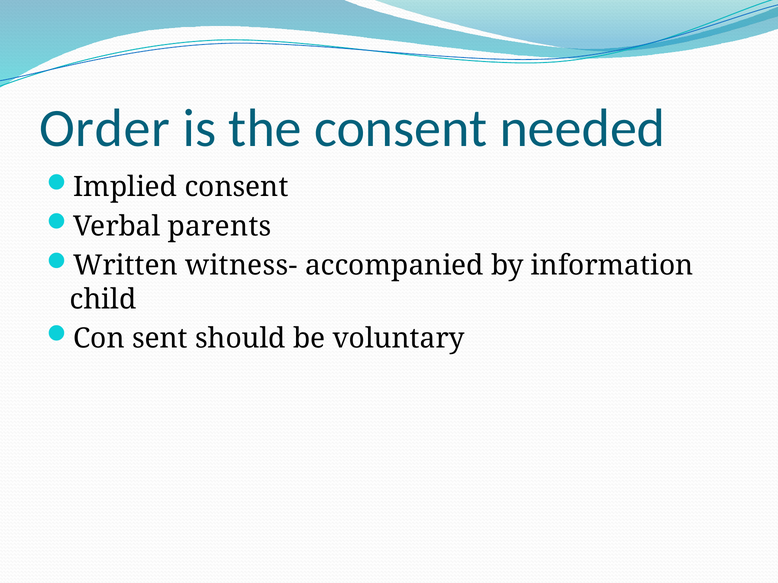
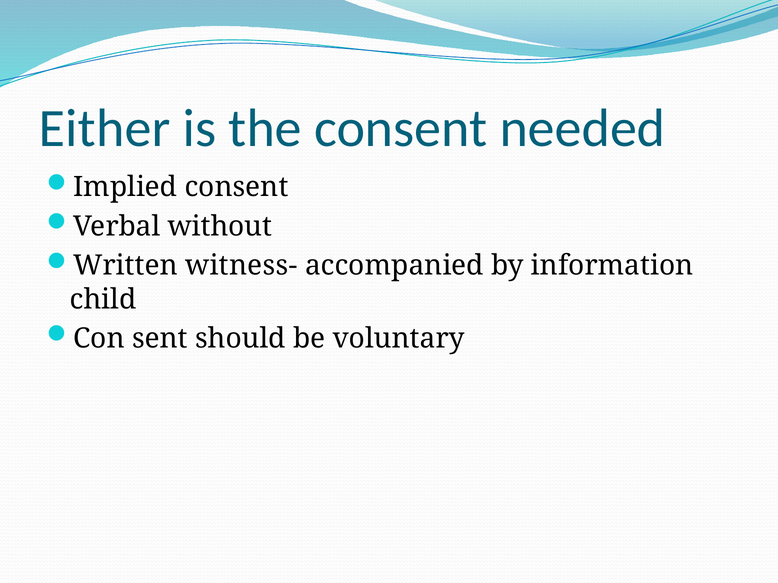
Order: Order -> Either
parents: parents -> without
